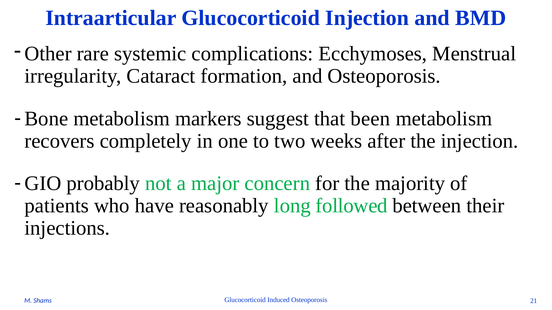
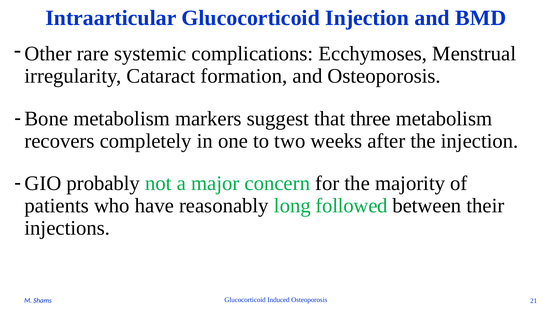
been: been -> three
